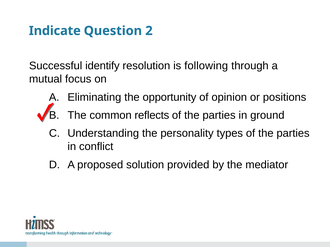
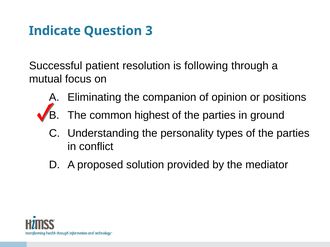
2: 2 -> 3
identify: identify -> patient
opportunity: opportunity -> companion
reflects: reflects -> highest
